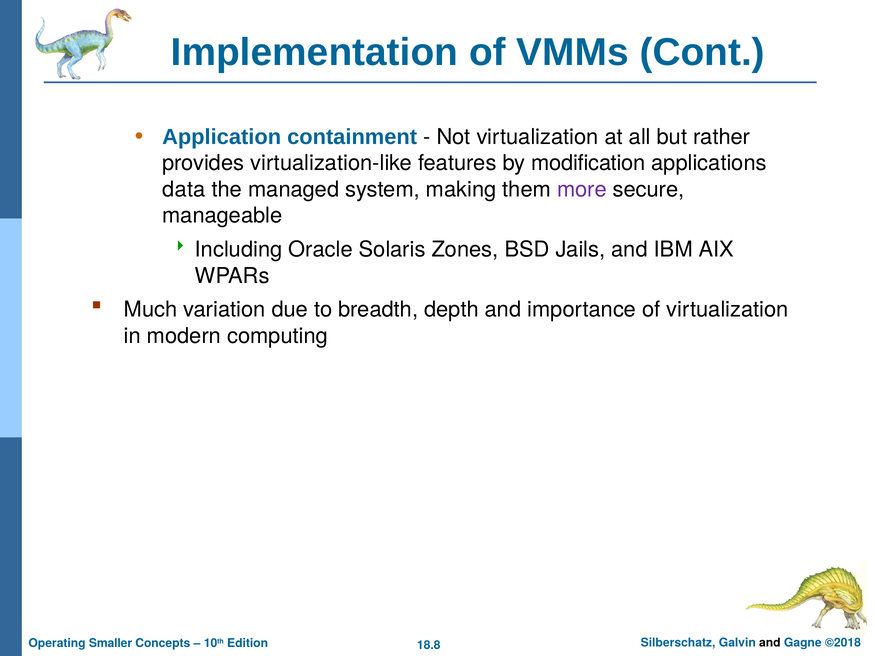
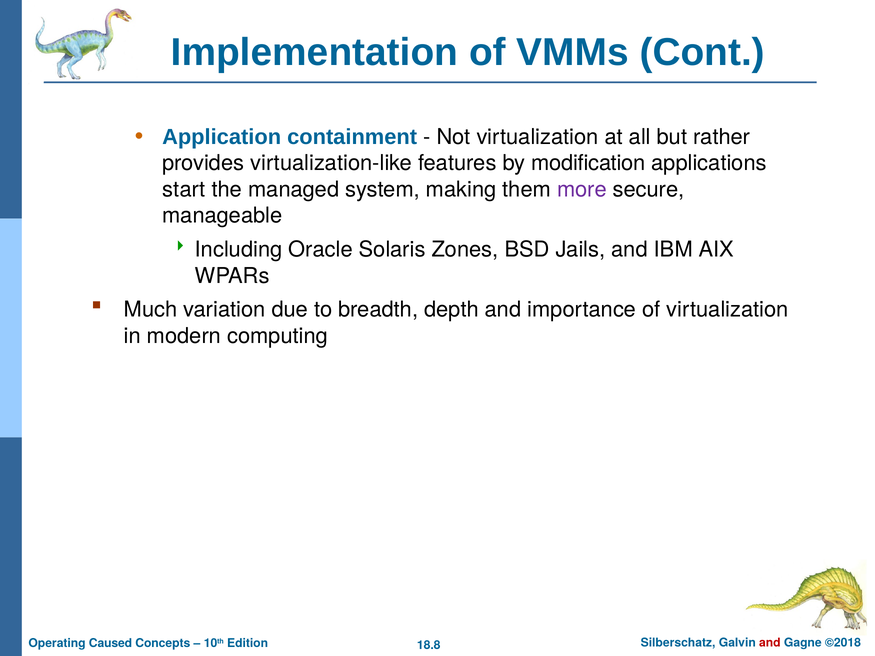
data: data -> start
Smaller: Smaller -> Caused
and at (770, 643) colour: black -> red
